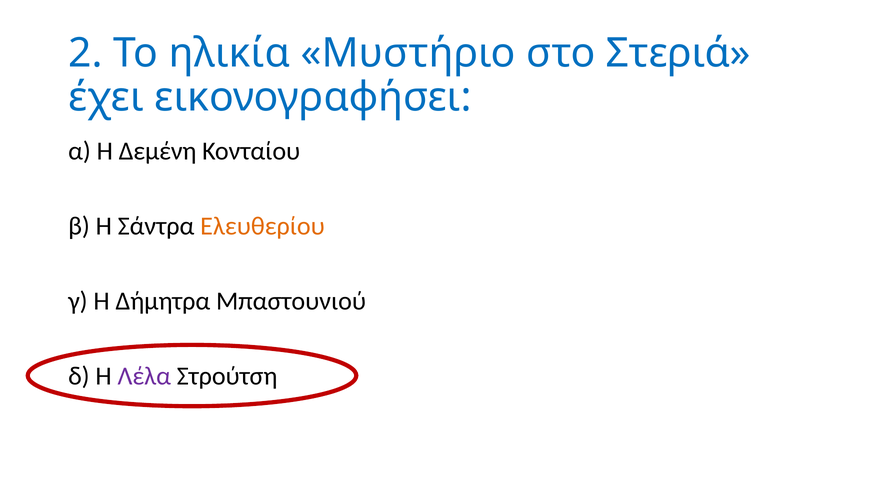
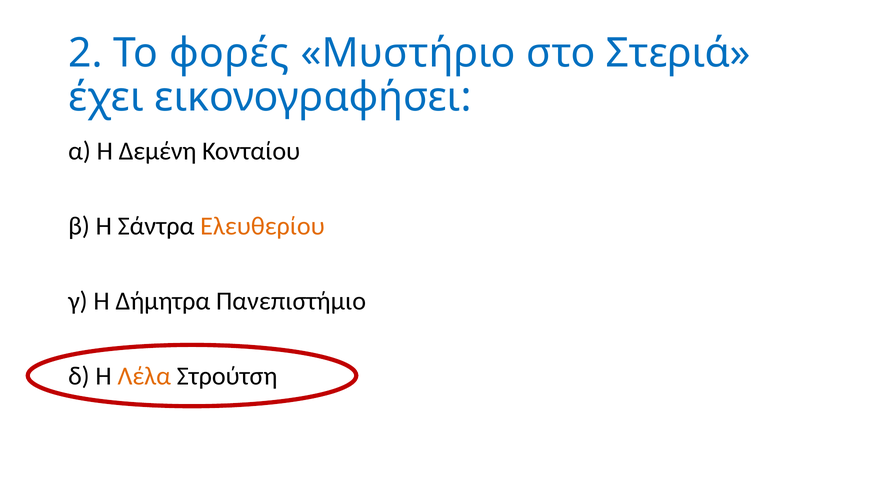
ηλικία: ηλικία -> φορές
Μπαστουνιού: Μπαστουνιού -> Πανεπιστήμιο
Λέλα colour: purple -> orange
